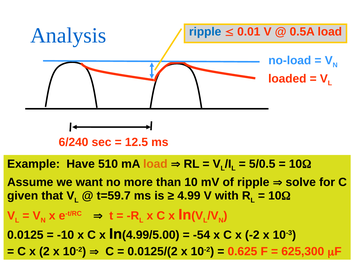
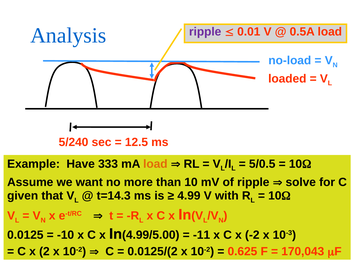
ripple at (205, 32) colour: blue -> purple
6/240: 6/240 -> 5/240
510: 510 -> 333
t=59.7: t=59.7 -> t=14.3
-54: -54 -> -11
625,300: 625,300 -> 170,043
